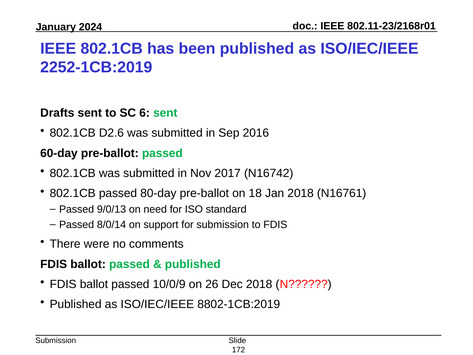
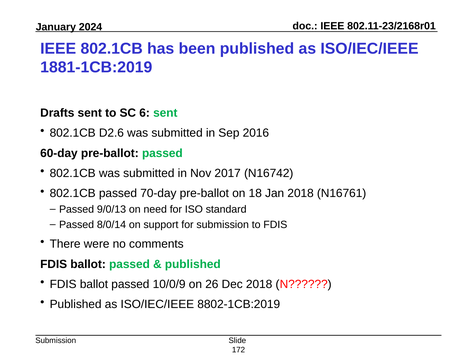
2252-1CB:2019: 2252-1CB:2019 -> 1881-1CB:2019
80-day: 80-day -> 70-day
